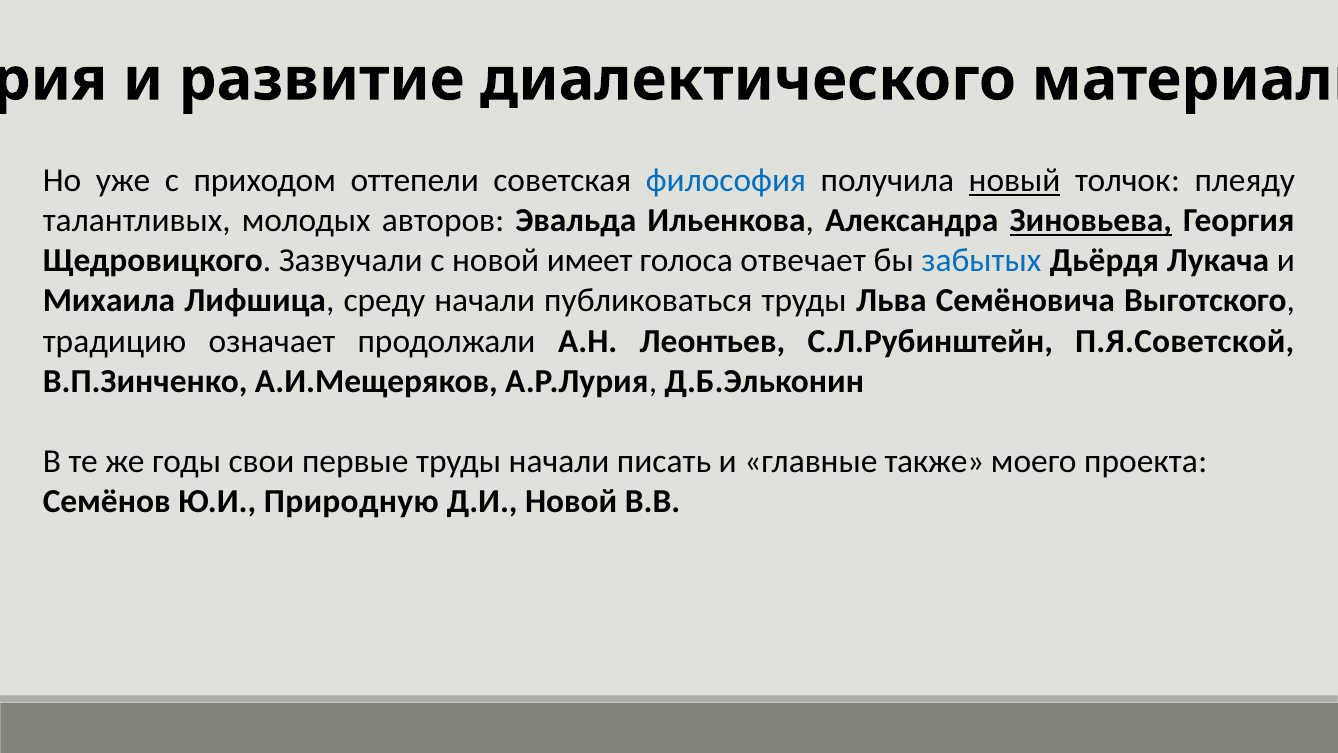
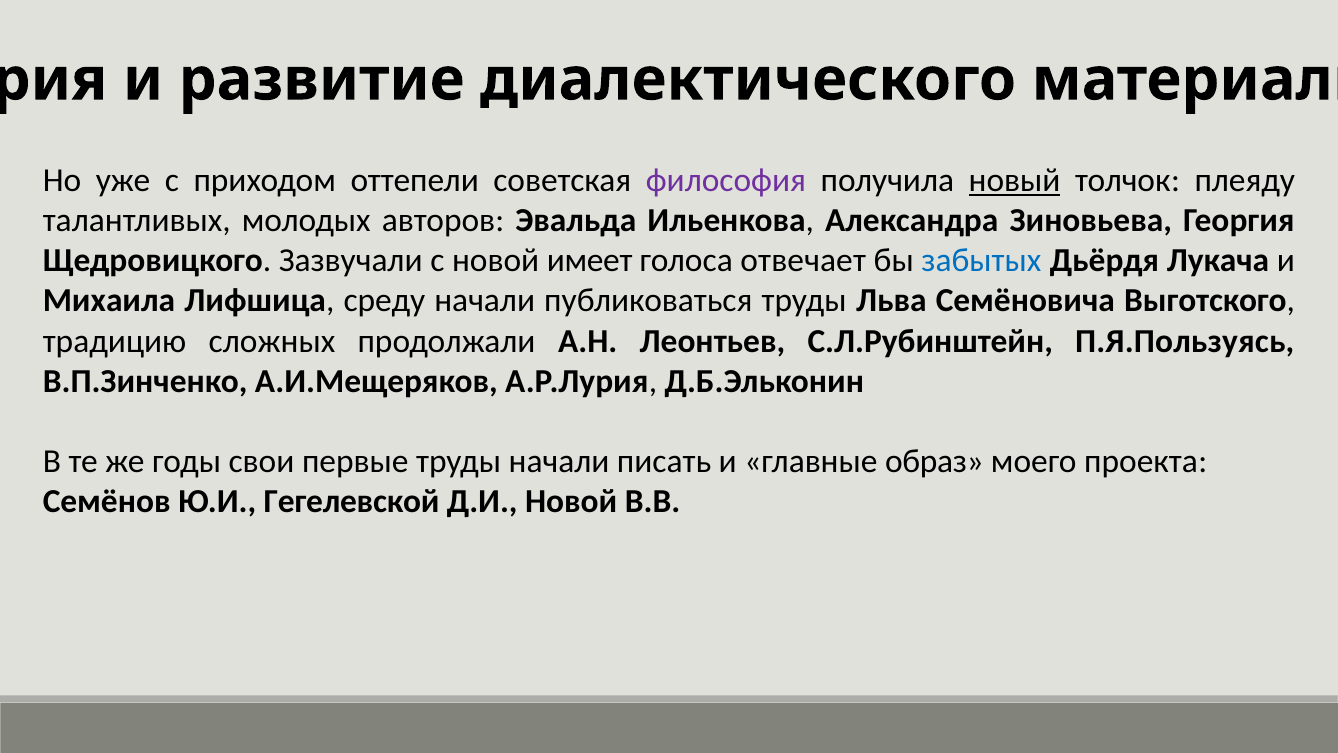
философия colour: blue -> purple
Зиновьева underline: present -> none
означает: означает -> сложных
П.Я.Советской: П.Я.Советской -> П.Я.Пользуясь
также: также -> образ
Природную: Природную -> Гегелевской
